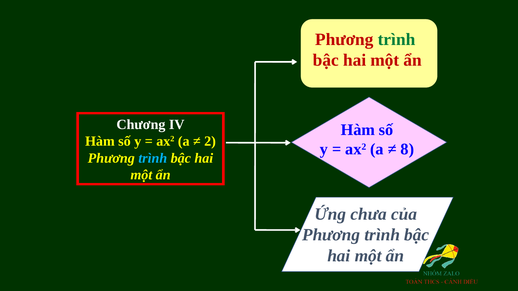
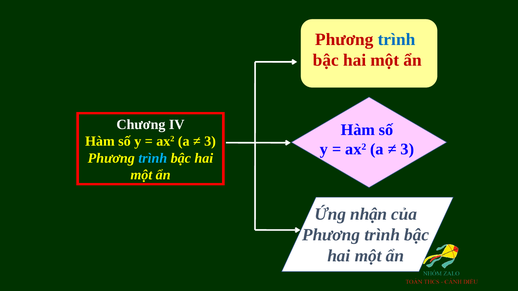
trình at (397, 39) colour: green -> blue
2 at (210, 141): 2 -> 3
8 at (407, 149): 8 -> 3
chưa: chưa -> nhận
